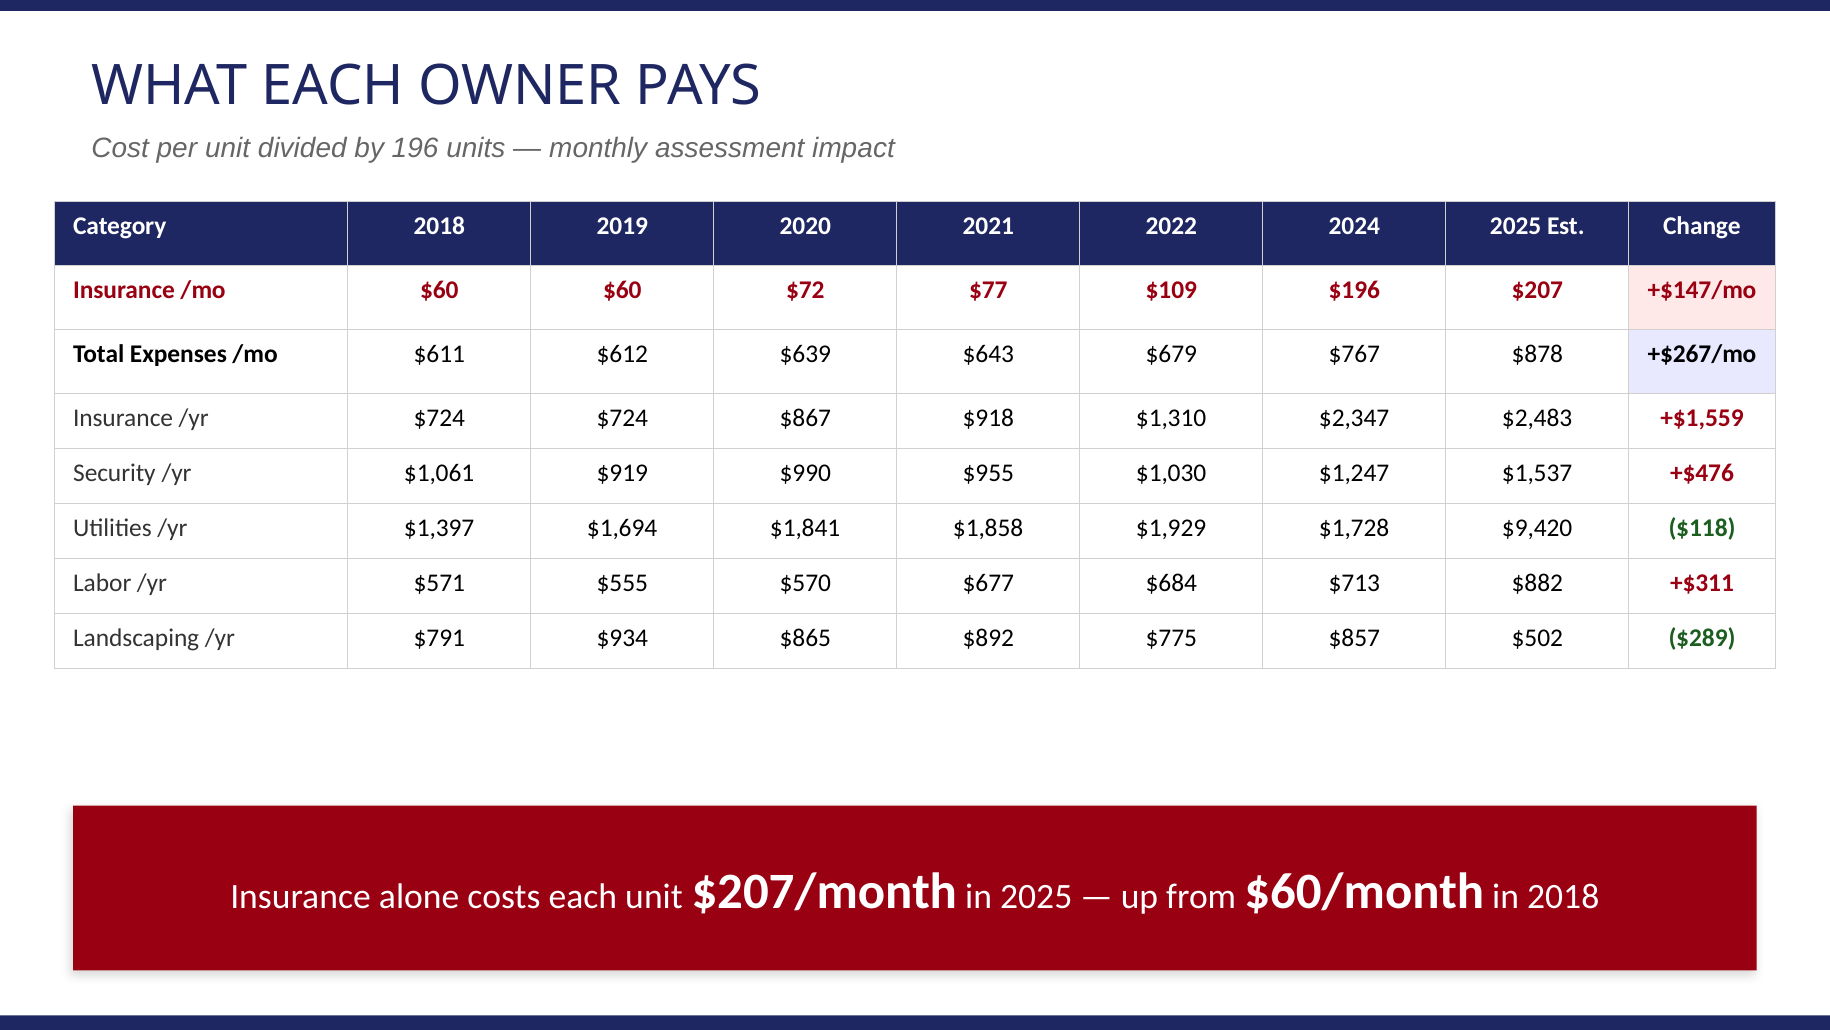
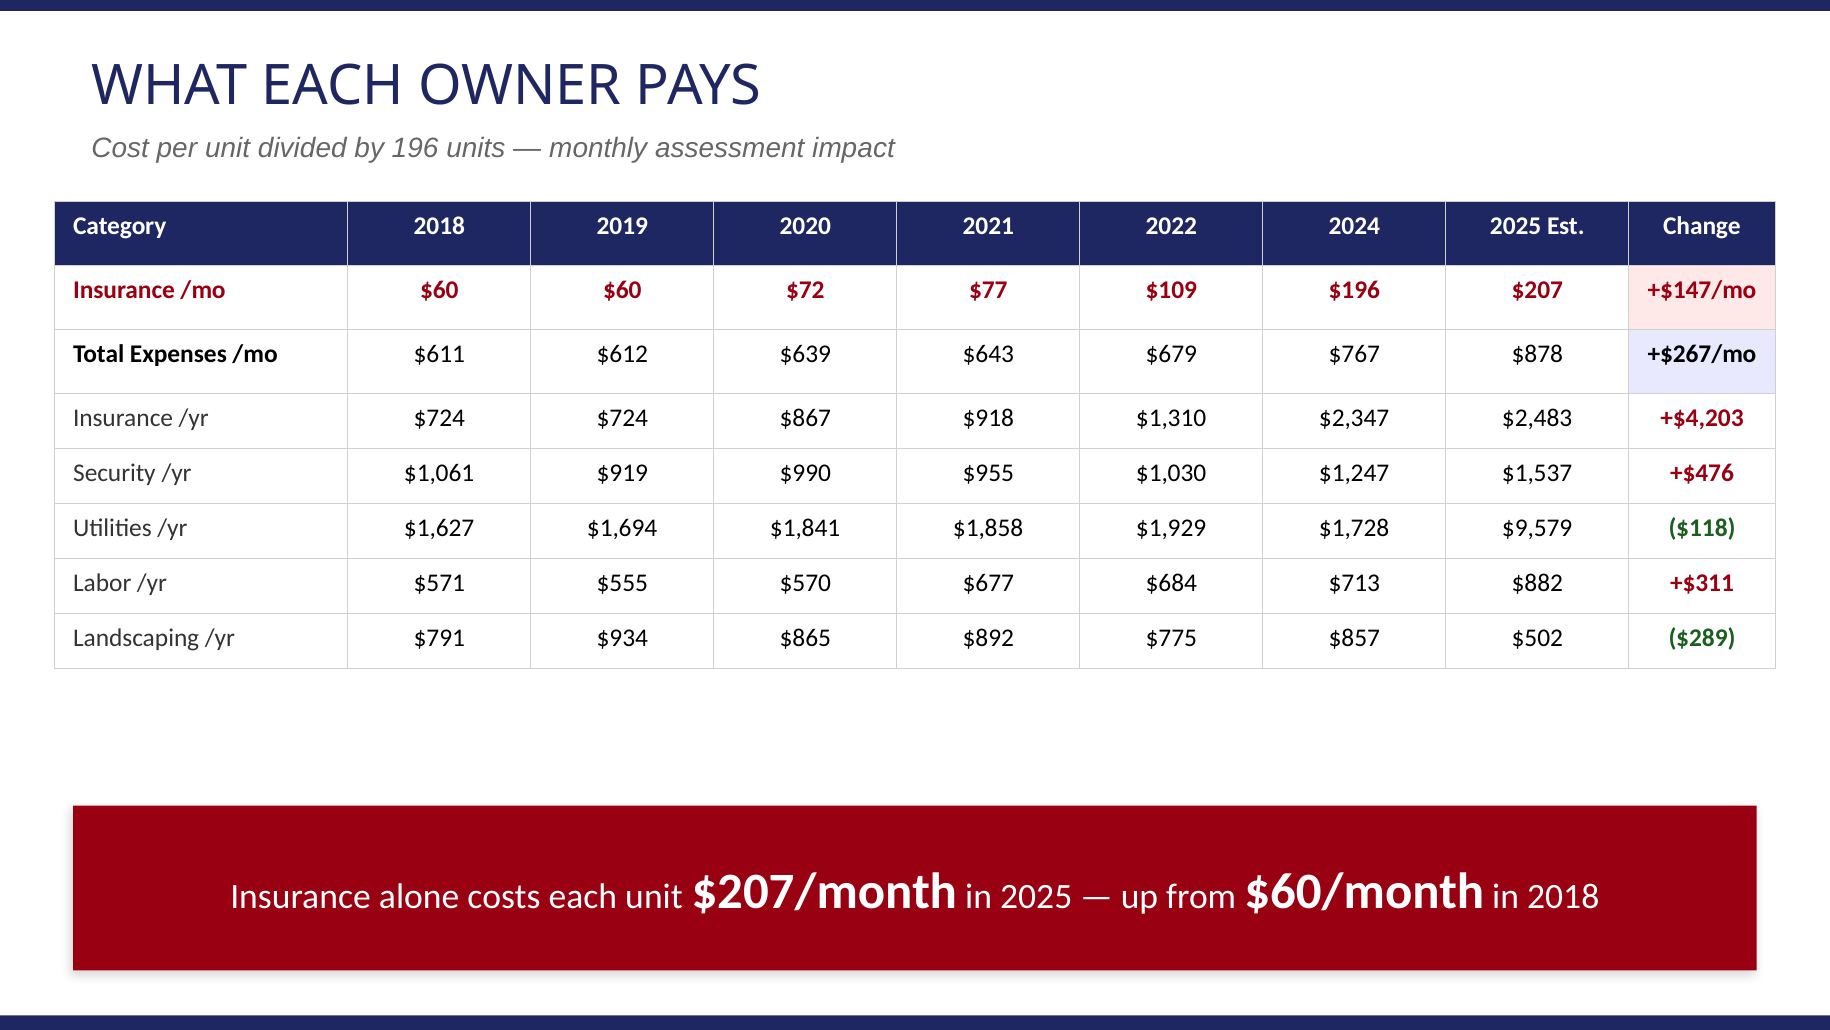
+$1,559: +$1,559 -> +$4,203
$1,397: $1,397 -> $1,627
$9,420: $9,420 -> $9,579
